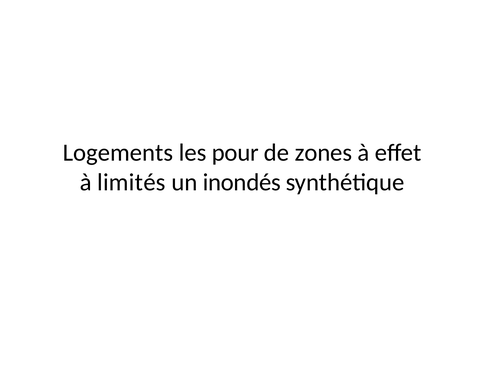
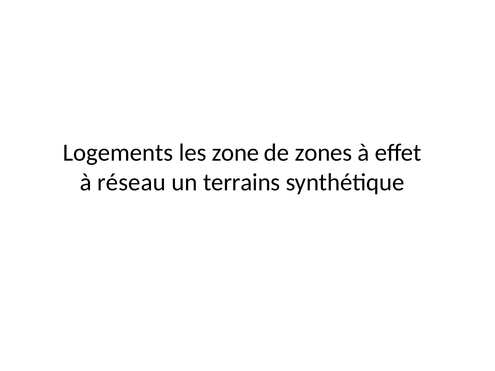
pour: pour -> zone
limités: limités -> réseau
inondés: inondés -> terrains
